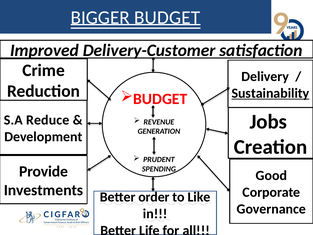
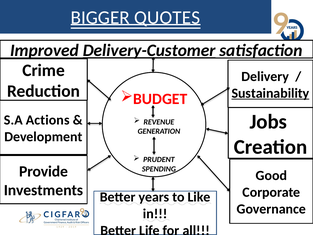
BIGGER BUDGET: BUDGET -> QUOTES
Delivery-Customer underline: none -> present
Reduce: Reduce -> Actions
order: order -> years
